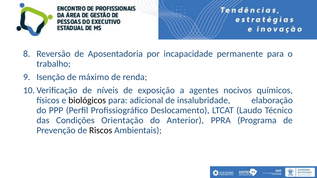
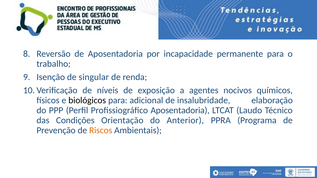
máximo: máximo -> singular
Profissiográfico Deslocamento: Deslocamento -> Aposentadoria
Riscos colour: black -> orange
